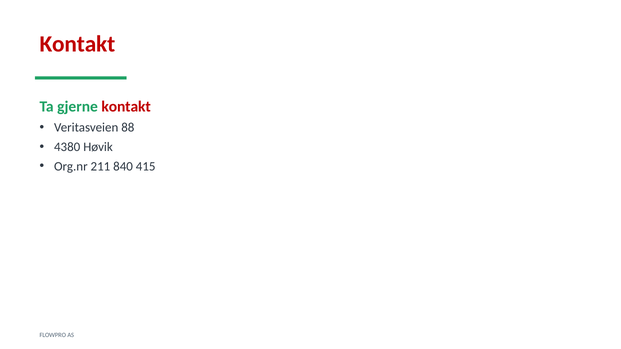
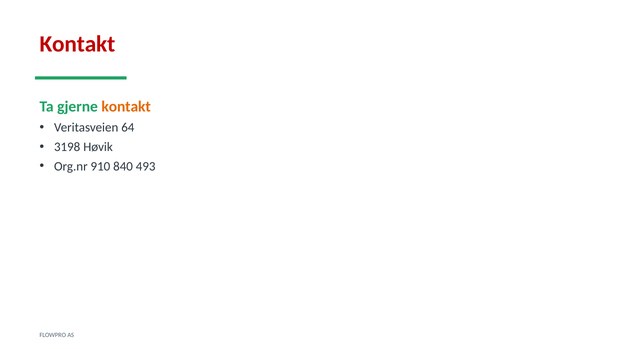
kontakt at (126, 107) colour: red -> orange
88: 88 -> 64
4380: 4380 -> 3198
211: 211 -> 910
415: 415 -> 493
